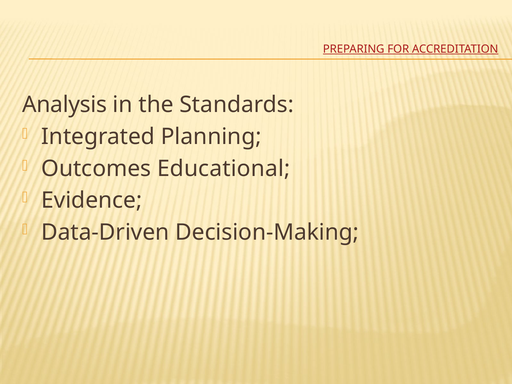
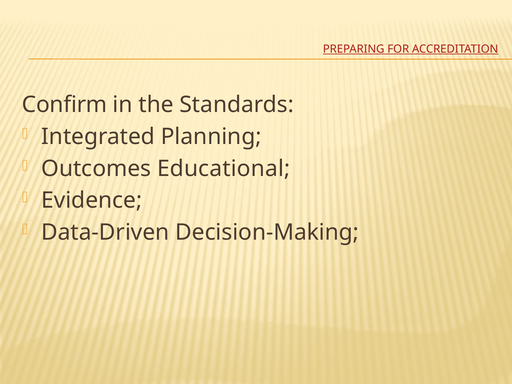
Analysis: Analysis -> Confirm
